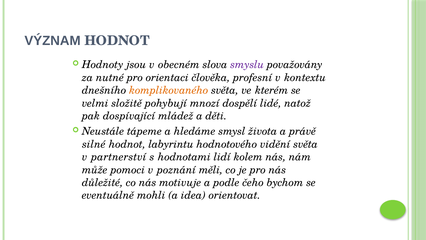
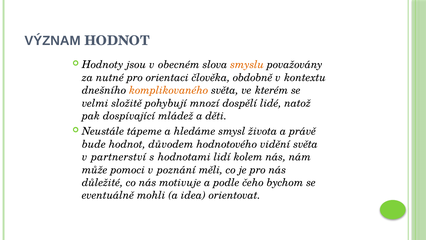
smyslu colour: purple -> orange
profesní: profesní -> obdobně
silné: silné -> bude
labyrintu: labyrintu -> důvodem
